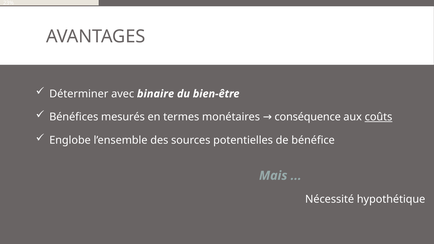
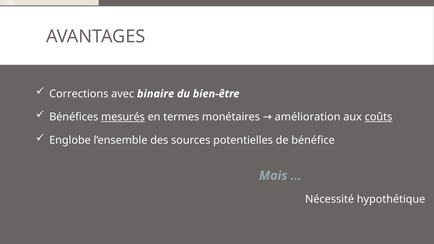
Déterminer: Déterminer -> Corrections
mesurés underline: none -> present
conséquence: conséquence -> amélioration
